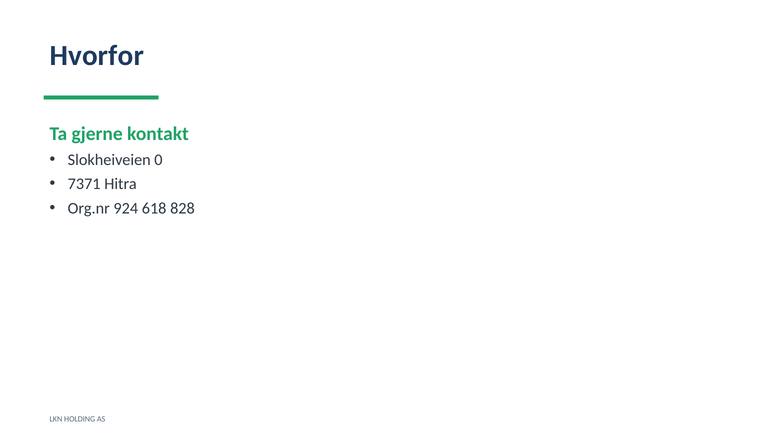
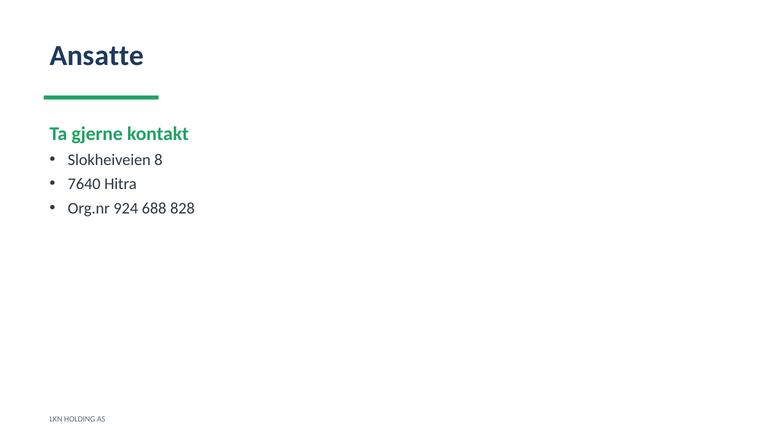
Hvorfor: Hvorfor -> Ansatte
0: 0 -> 8
7371: 7371 -> 7640
618: 618 -> 688
